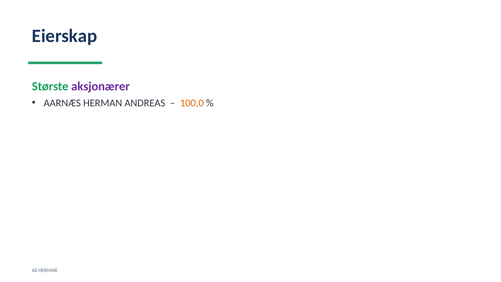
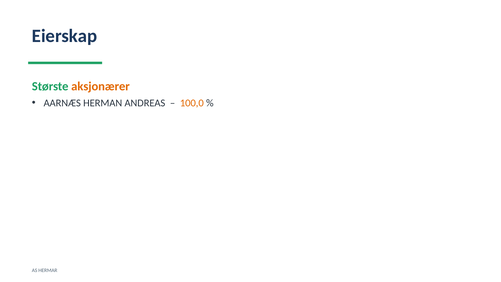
aksjonærer colour: purple -> orange
